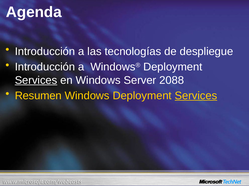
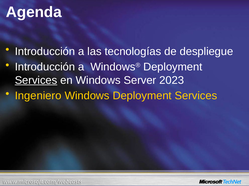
2088: 2088 -> 2023
Resumen: Resumen -> Ingeniero
Services at (196, 96) underline: present -> none
